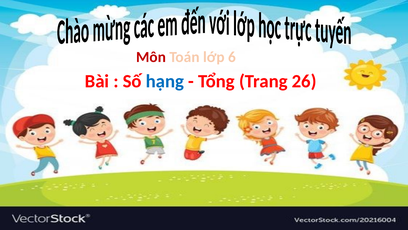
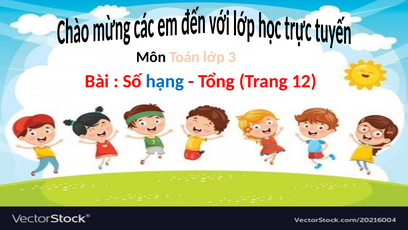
Môn colour: red -> black
6: 6 -> 3
26: 26 -> 12
